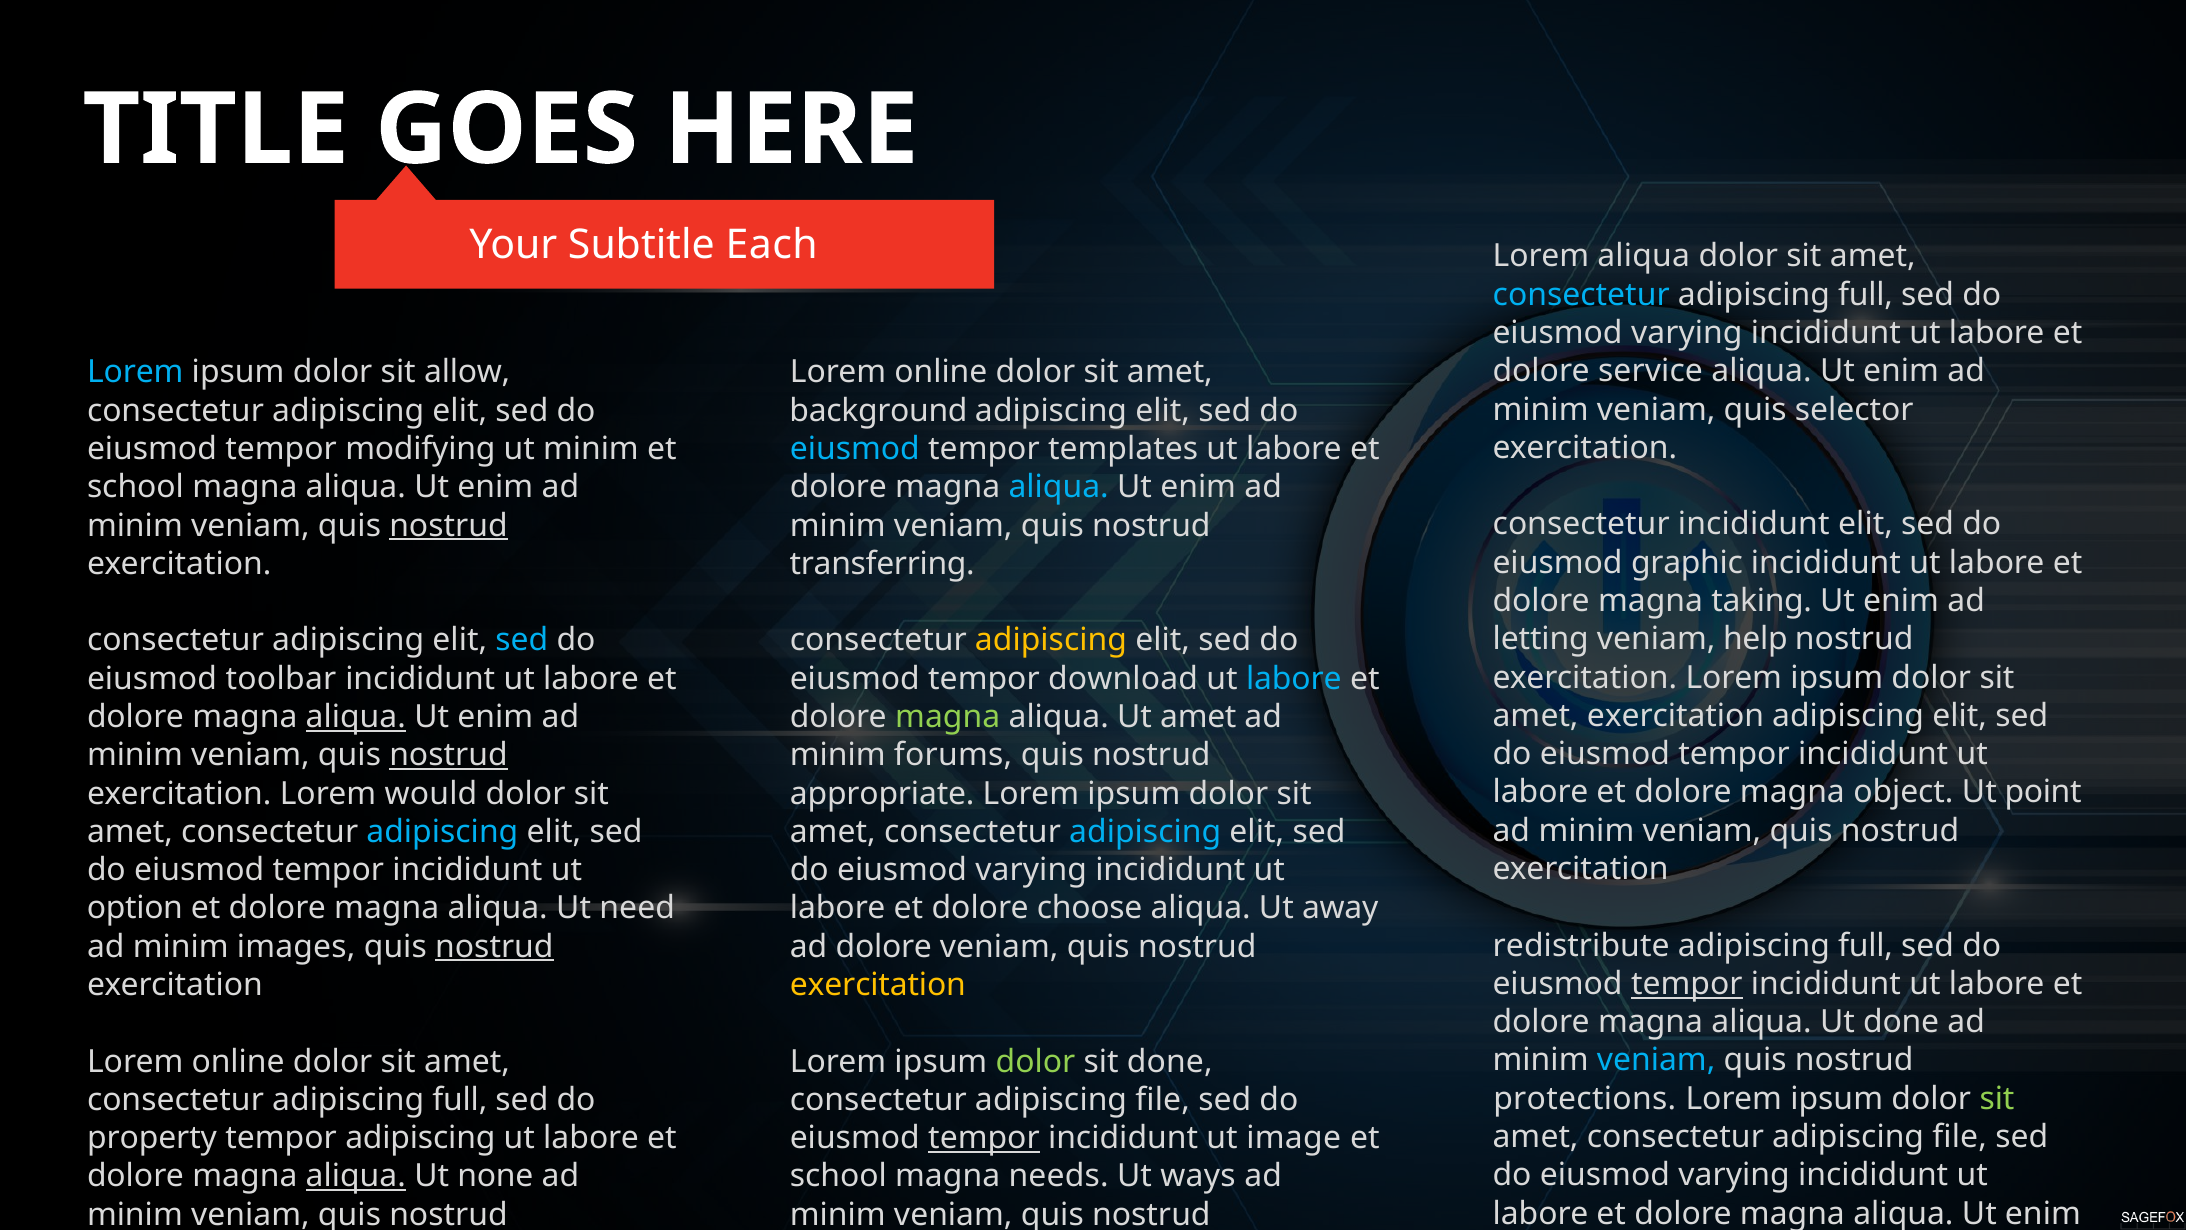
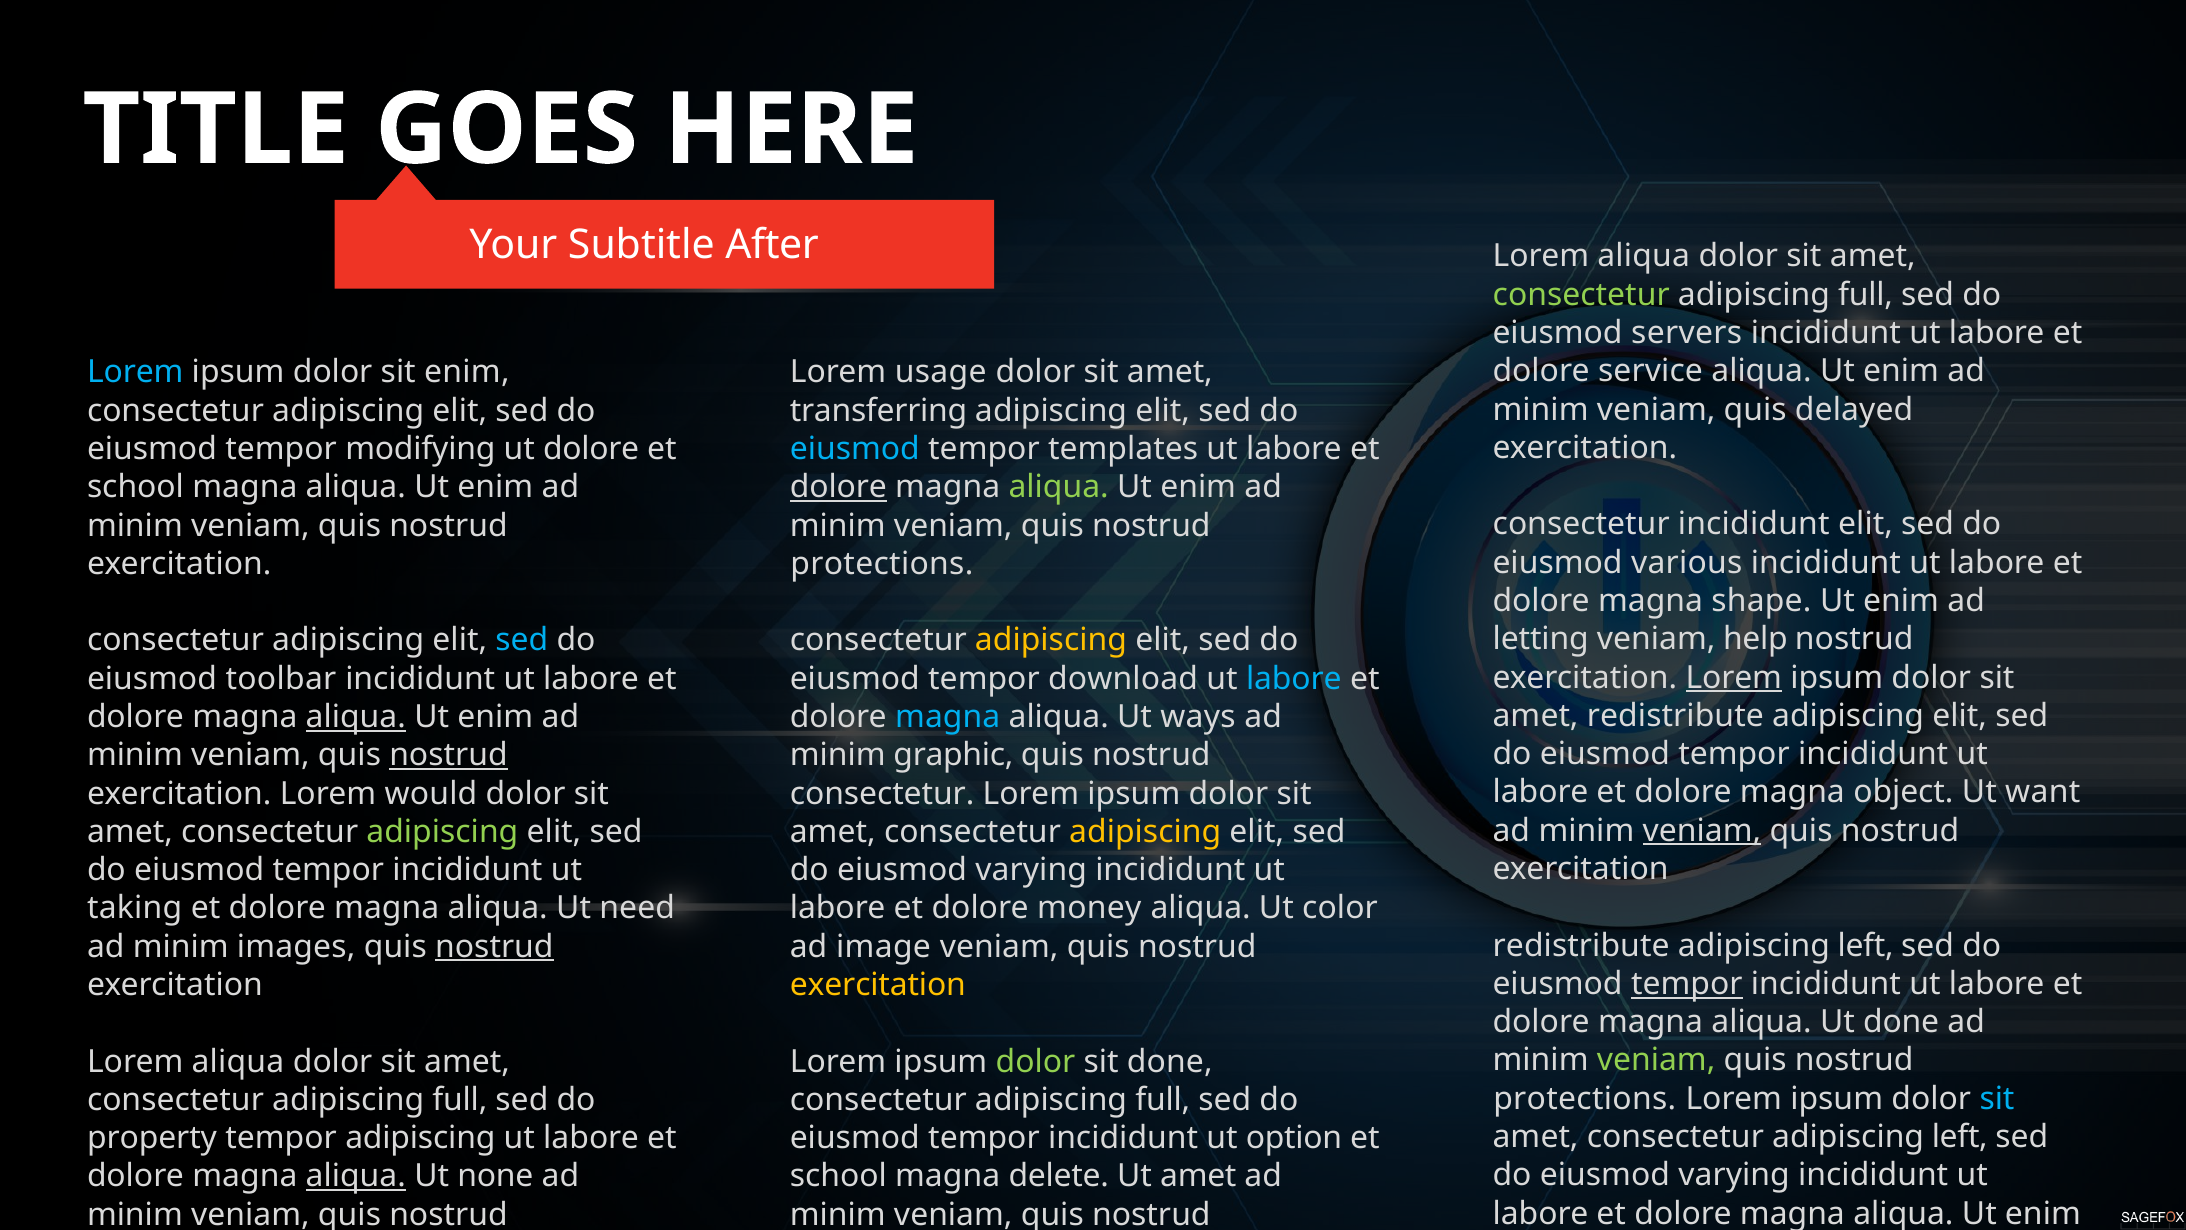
Each: Each -> After
consectetur at (1581, 295) colour: light blue -> light green
varying at (1687, 333): varying -> servers
sit allow: allow -> enim
online at (941, 372): online -> usage
selector: selector -> delayed
background: background -> transferring
ut minim: minim -> dolore
dolore at (838, 487) underline: none -> present
aliqua at (1059, 487) colour: light blue -> light green
nostrud at (448, 525) underline: present -> none
graphic: graphic -> various
transferring at (882, 564): transferring -> protections
taking: taking -> shape
Lorem at (1734, 677) underline: none -> present
amet exercitation: exercitation -> redistribute
magna at (948, 717) colour: light green -> light blue
Ut amet: amet -> ways
forums: forums -> graphic
point: point -> want
appropriate at (882, 793): appropriate -> consectetur
veniam at (1702, 830) underline: none -> present
adipiscing at (442, 832) colour: light blue -> light green
adipiscing at (1145, 832) colour: light blue -> yellow
option: option -> taking
choose: choose -> money
away: away -> color
full at (1866, 945): full -> left
ad dolore: dolore -> image
veniam at (1656, 1060) colour: light blue -> light green
online at (238, 1061): online -> aliqua
sit at (1997, 1098) colour: light green -> light blue
file at (1163, 1099): file -> full
amet consectetur adipiscing file: file -> left
tempor at (984, 1138) underline: present -> none
image: image -> option
needs: needs -> delete
Ut ways: ways -> amet
